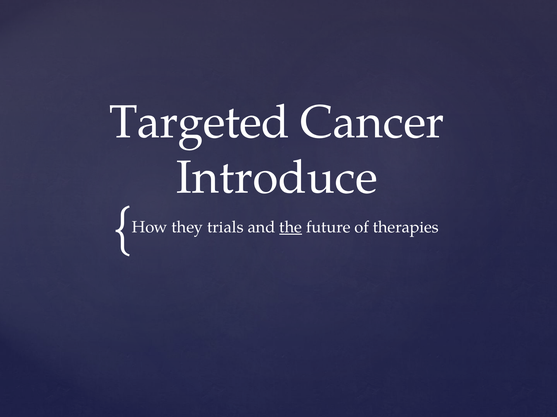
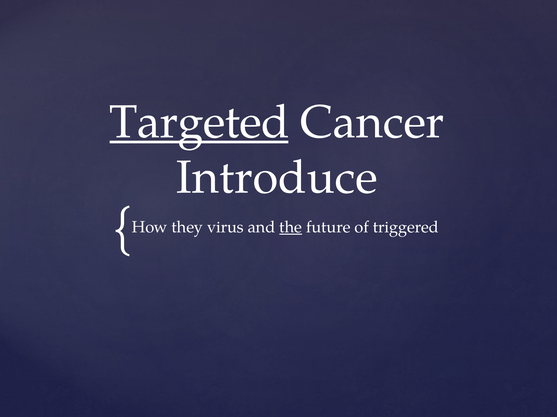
Targeted underline: none -> present
trials: trials -> virus
therapies: therapies -> triggered
